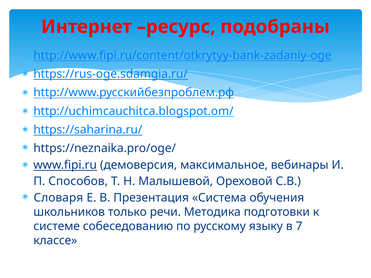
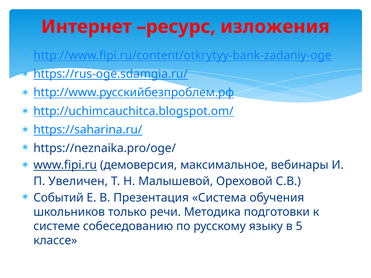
подобраны: подобраны -> изложения
Способов: Способов -> Увеличен
Словаря: Словаря -> Событий
7: 7 -> 5
